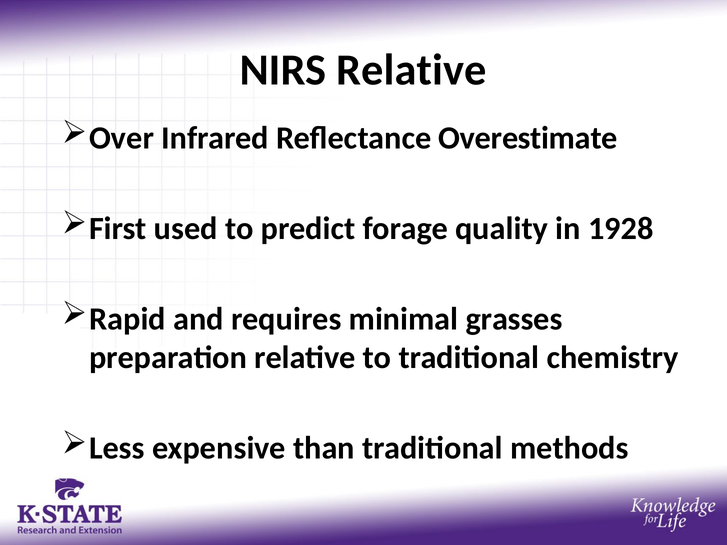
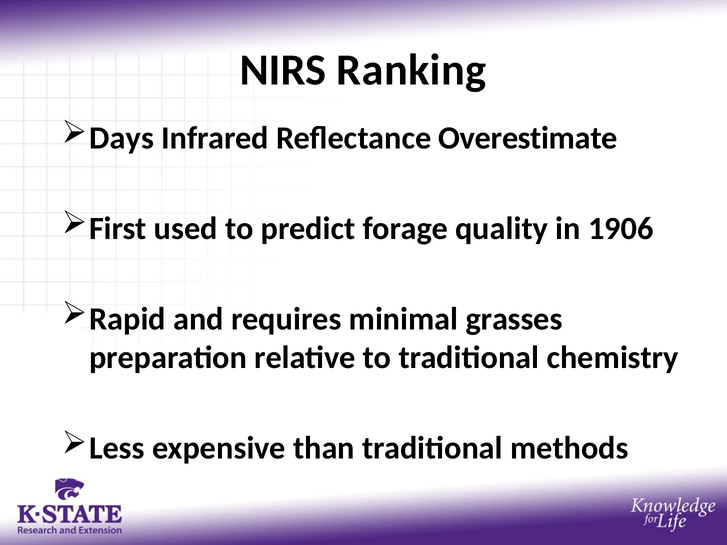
NIRS Relative: Relative -> Ranking
Over: Over -> Days
1928: 1928 -> 1906
